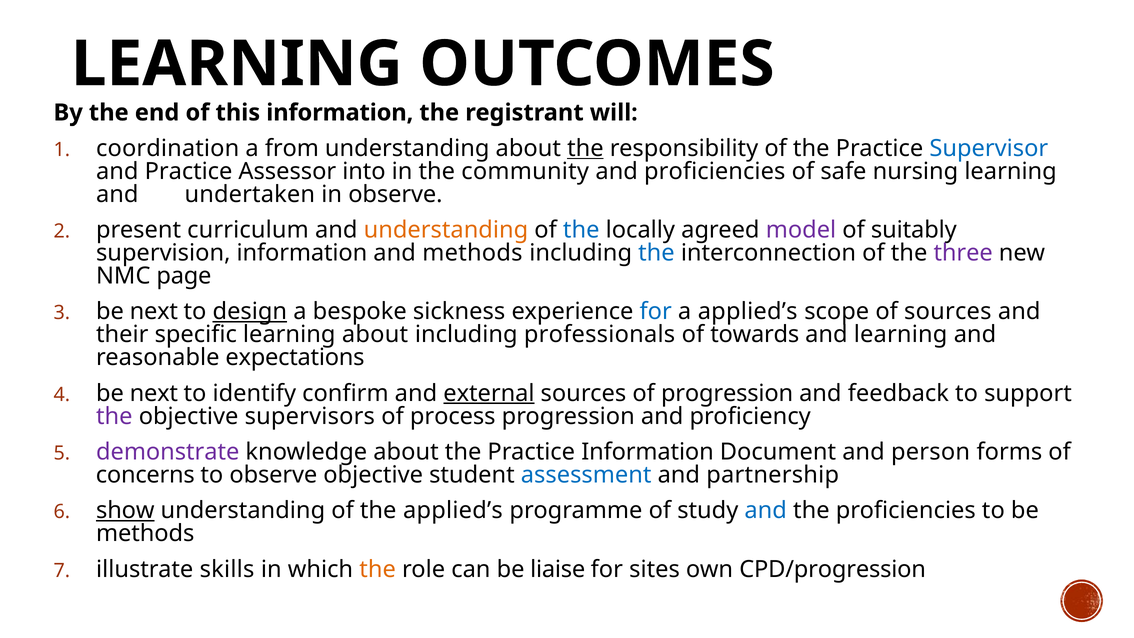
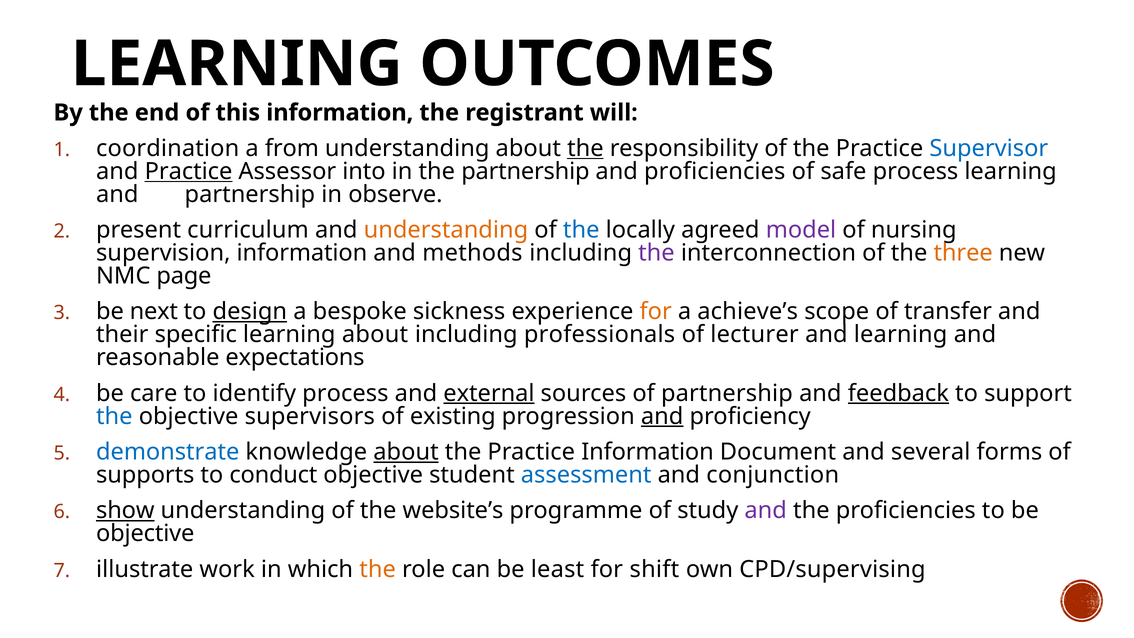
Practice at (189, 171) underline: none -> present
the community: community -> partnership
safe nursing: nursing -> process
and undertaken: undertaken -> partnership
suitably: suitably -> nursing
the at (656, 253) colour: blue -> purple
three colour: purple -> orange
for at (656, 312) colour: blue -> orange
a applied’s: applied’s -> achieve’s
of sources: sources -> transfer
towards: towards -> lecturer
next at (154, 393): next -> care
identify confirm: confirm -> process
of progression: progression -> partnership
feedback underline: none -> present
the at (114, 416) colour: purple -> blue
process: process -> existing
and at (662, 416) underline: none -> present
demonstrate colour: purple -> blue
about at (406, 452) underline: none -> present
person: person -> several
concerns: concerns -> supports
to observe: observe -> conduct
partnership: partnership -> conjunction
the applied’s: applied’s -> website’s
and at (766, 511) colour: blue -> purple
methods at (145, 534): methods -> objective
skills: skills -> work
liaise: liaise -> least
sites: sites -> shift
CPD/progression: CPD/progression -> CPD/supervising
